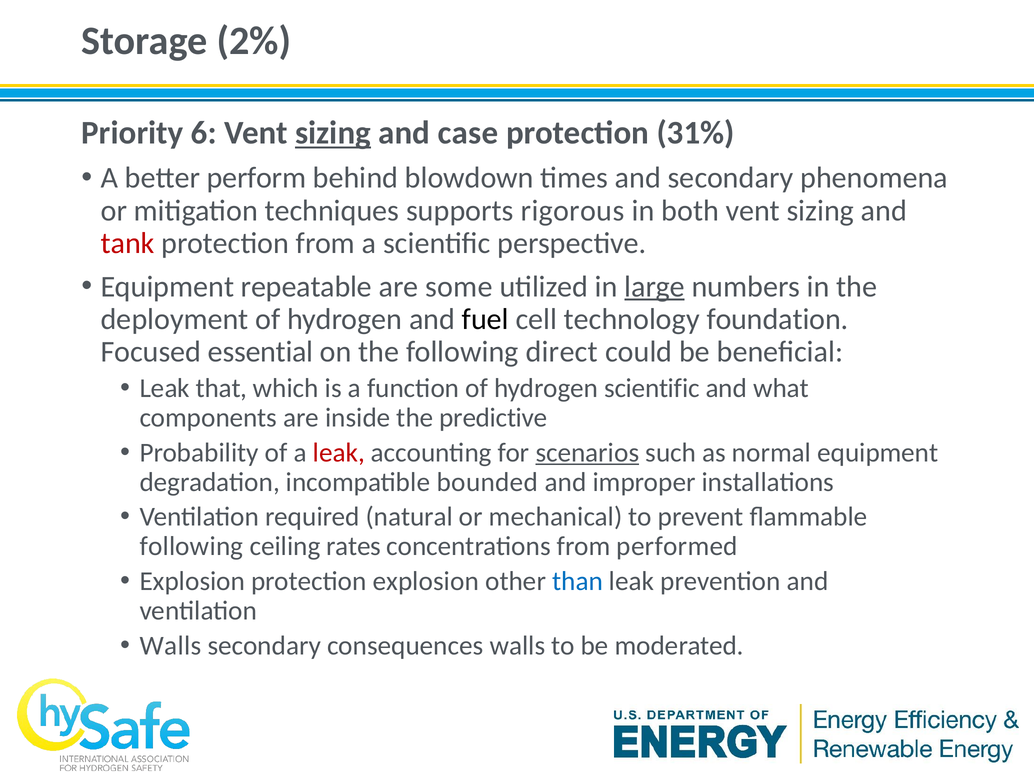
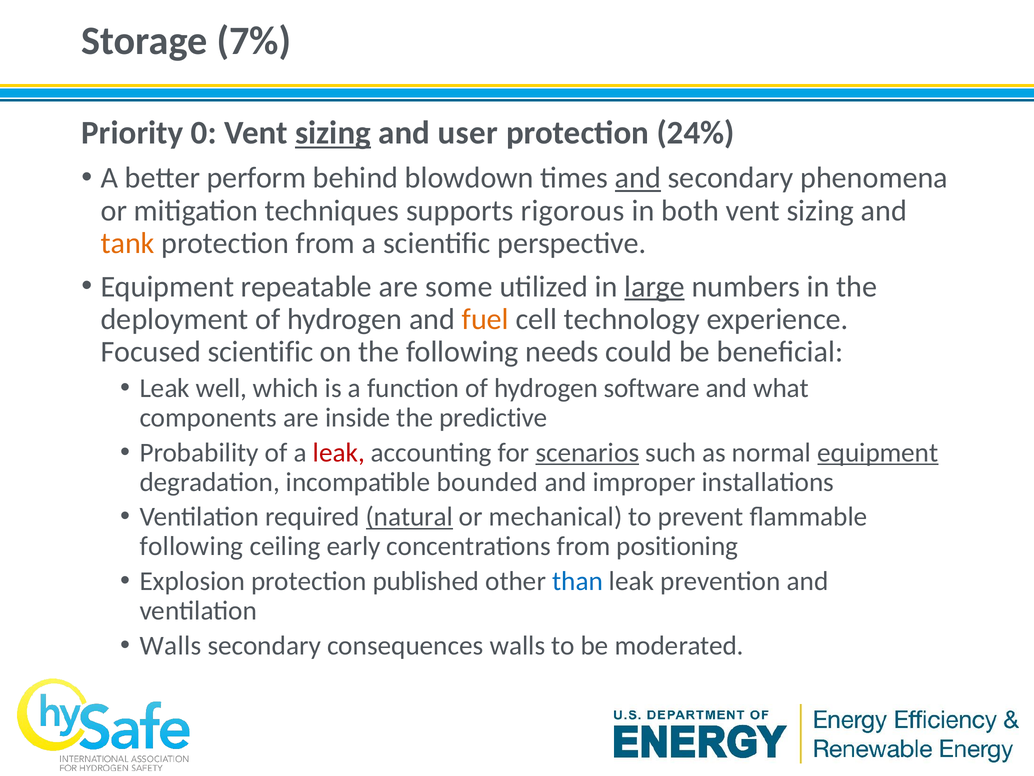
2%: 2% -> 7%
6: 6 -> 0
case: case -> user
31%: 31% -> 24%
and at (638, 178) underline: none -> present
tank colour: red -> orange
fuel colour: black -> orange
foundation: foundation -> experience
Focused essential: essential -> scientific
direct: direct -> needs
that: that -> well
hydrogen scientific: scientific -> software
equipment at (878, 452) underline: none -> present
natural underline: none -> present
rates: rates -> early
performed: performed -> positioning
protection explosion: explosion -> published
